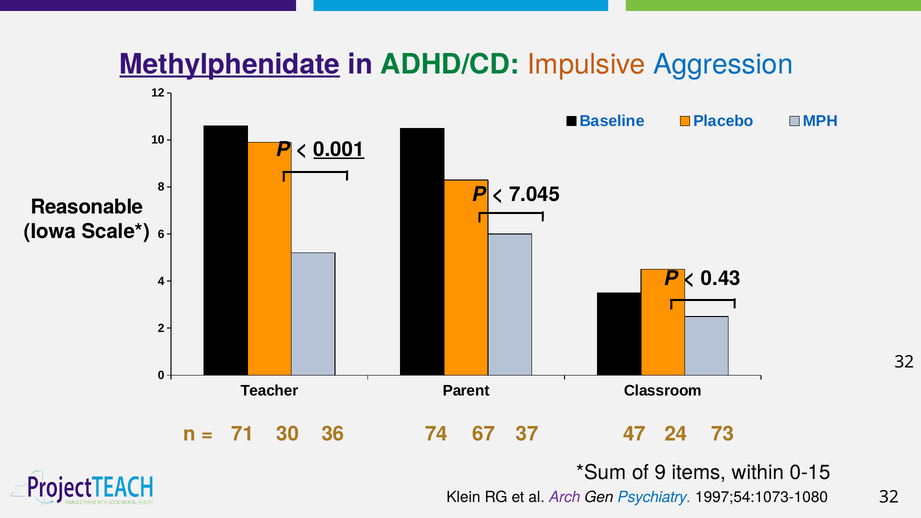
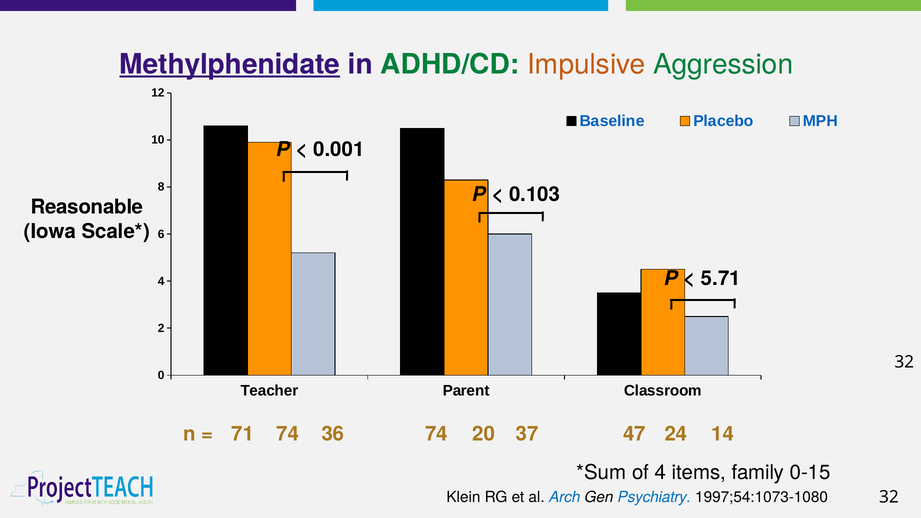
Aggression colour: blue -> green
0.001 underline: present -> none
7.045: 7.045 -> 0.103
0.43: 0.43 -> 5.71
71 30: 30 -> 74
67: 67 -> 20
73: 73 -> 14
of 9: 9 -> 4
within: within -> family
Arch colour: purple -> blue
